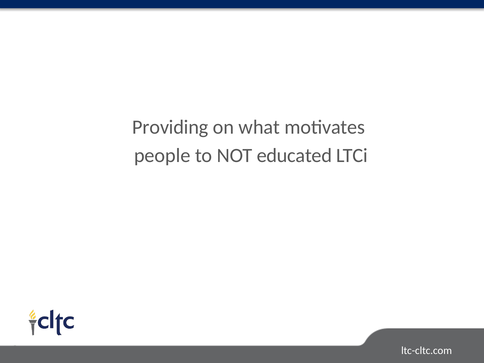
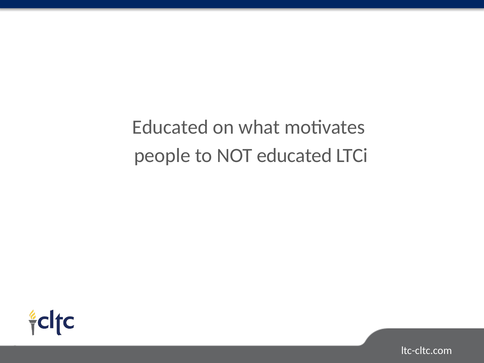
Providing at (170, 127): Providing -> Educated
